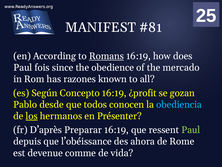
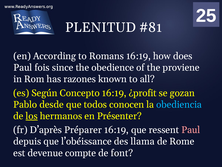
MANIFEST: MANIFEST -> PLENITUD
Romans underline: present -> none
mercado: mercado -> proviene
Preparar: Preparar -> Préparer
Paul at (191, 130) colour: light green -> pink
ahora: ahora -> llama
comme: comme -> compte
vida: vida -> font
